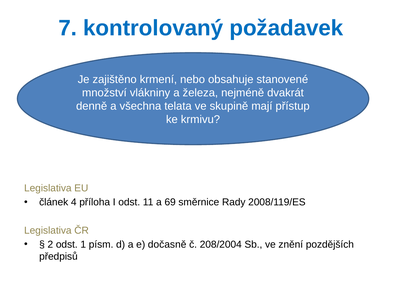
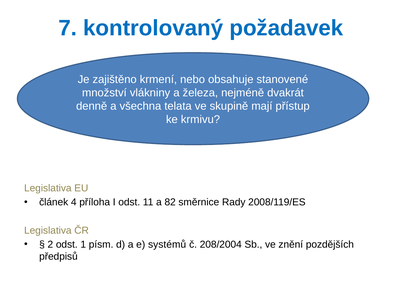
69: 69 -> 82
dočasně: dočasně -> systémů
